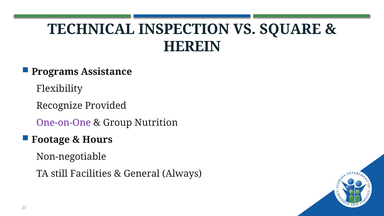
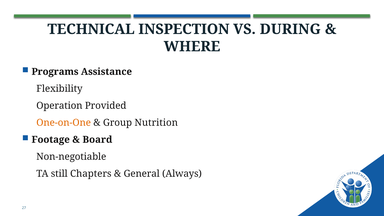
SQUARE: SQUARE -> DURING
HEREIN: HEREIN -> WHERE
Recognize: Recognize -> Operation
One-on-One colour: purple -> orange
Hours: Hours -> Board
Facilities: Facilities -> Chapters
